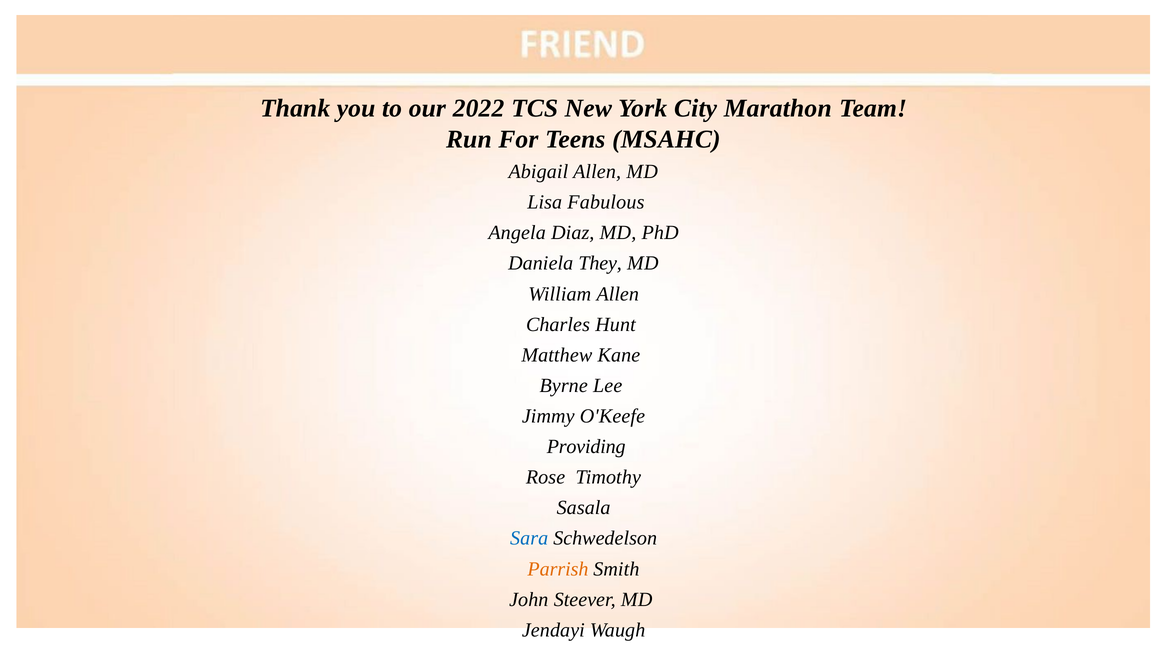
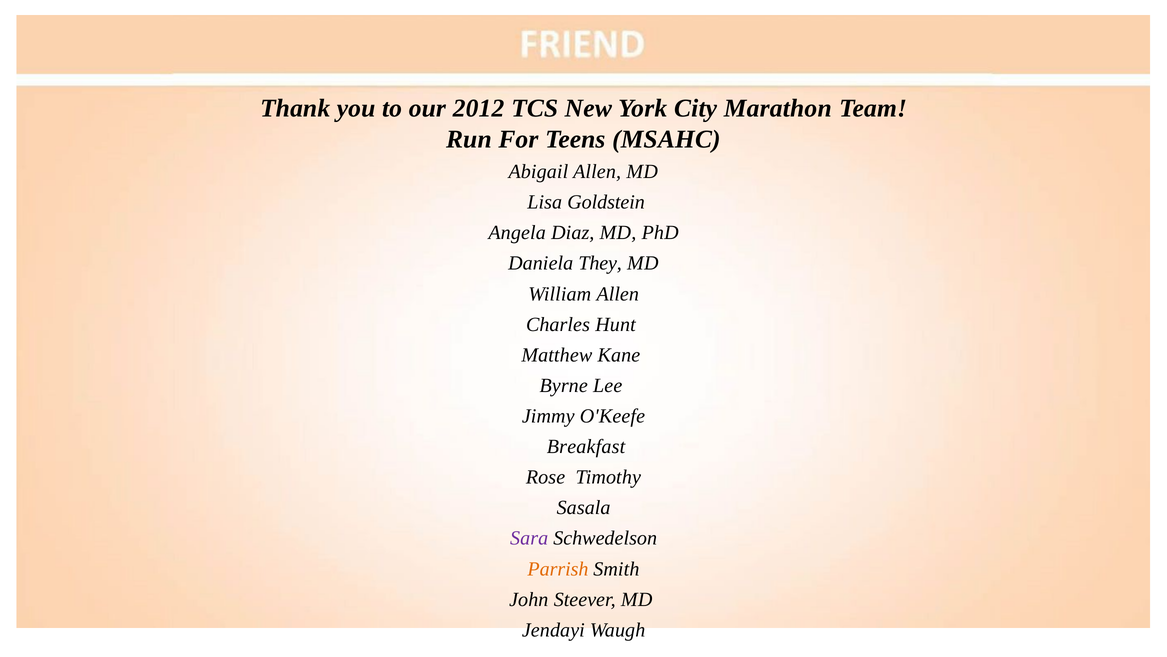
2022: 2022 -> 2012
Fabulous: Fabulous -> Goldstein
Providing: Providing -> Breakfast
Sara colour: blue -> purple
